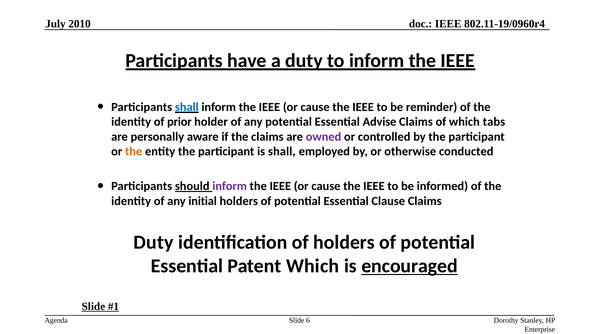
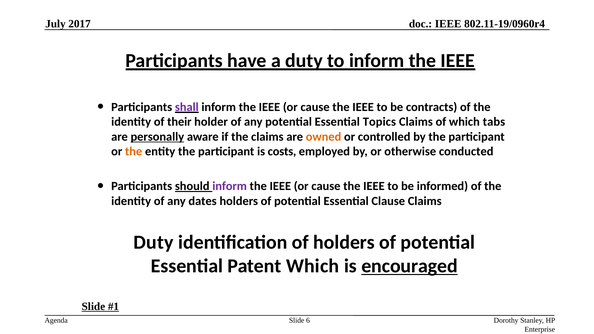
2010: 2010 -> 2017
shall at (187, 107) colour: blue -> purple
reminder: reminder -> contracts
prior: prior -> their
Advise: Advise -> Topics
personally underline: none -> present
owned colour: purple -> orange
is shall: shall -> costs
initial: initial -> dates
